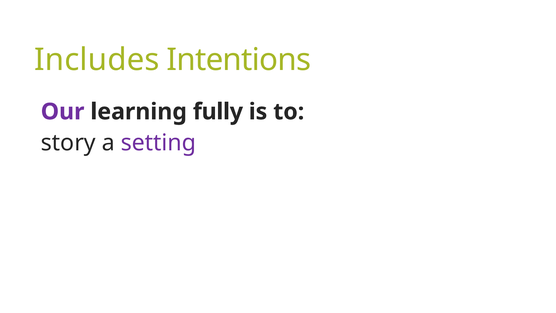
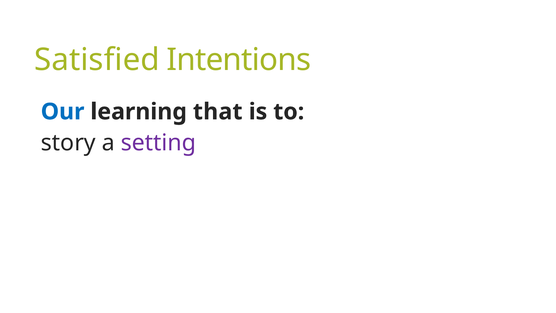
Includes: Includes -> Satisfied
Our colour: purple -> blue
fully: fully -> that
